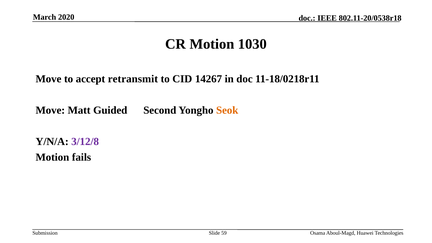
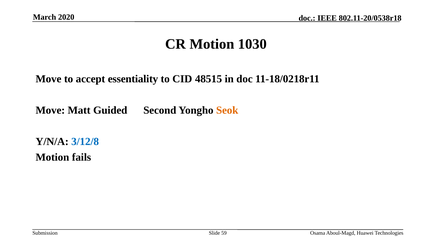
retransmit: retransmit -> essentiality
14267: 14267 -> 48515
3/12/8 colour: purple -> blue
